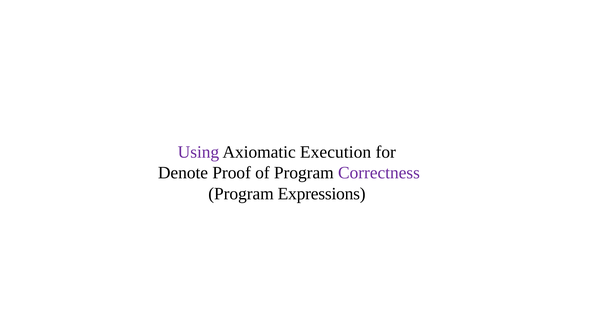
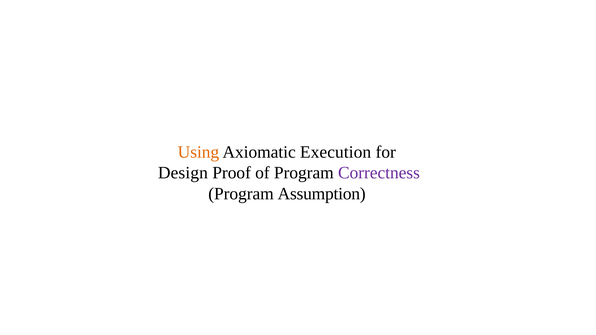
Using colour: purple -> orange
Denote: Denote -> Design
Expressions: Expressions -> Assumption
